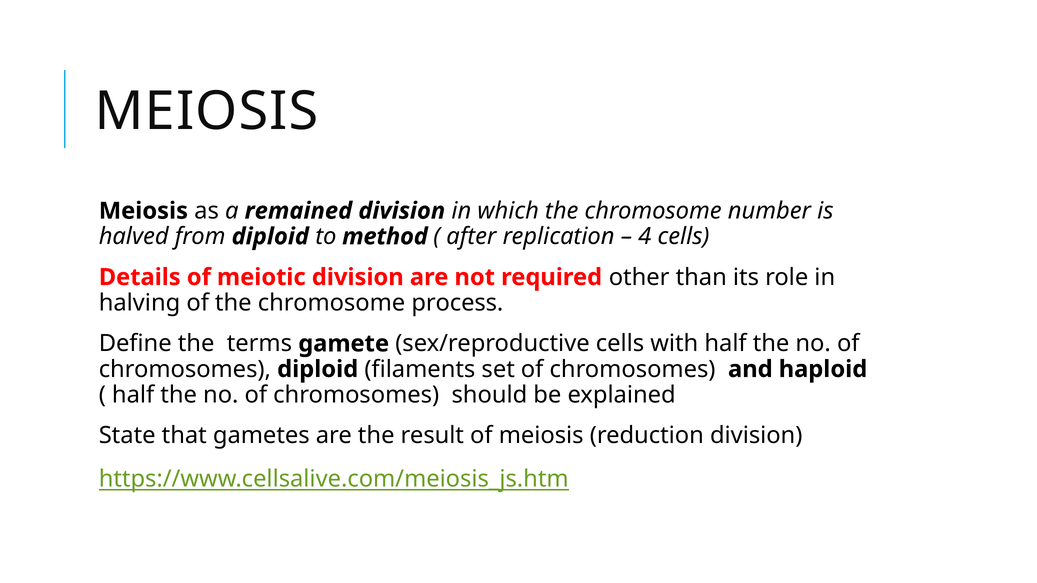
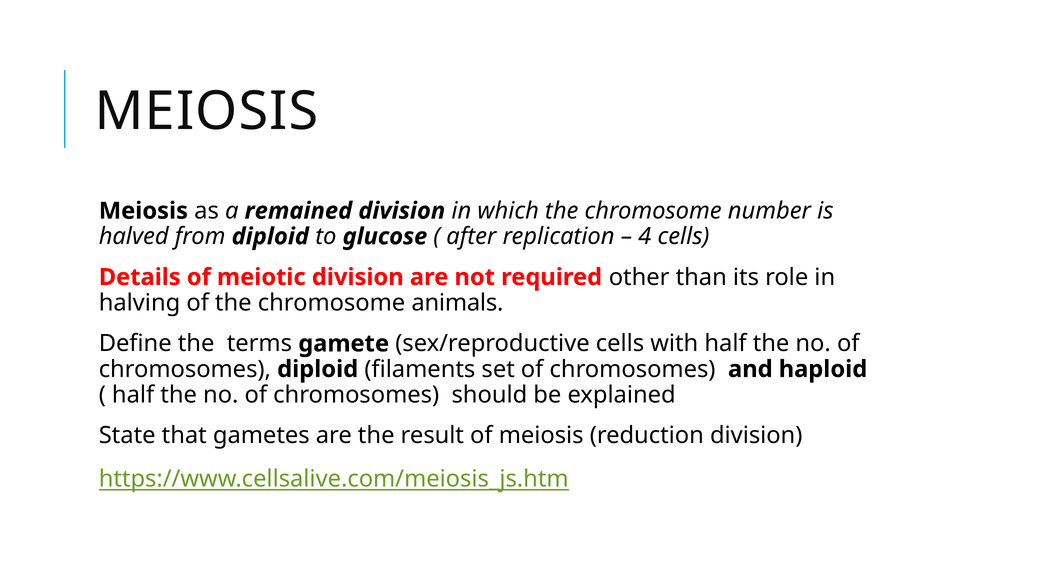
method: method -> glucose
process: process -> animals
